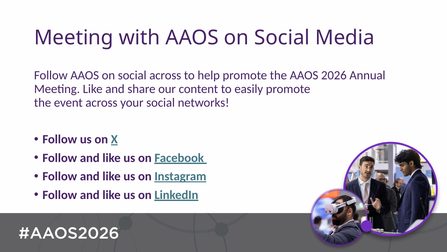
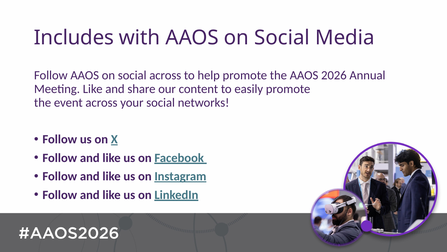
Meeting at (74, 38): Meeting -> Includes
